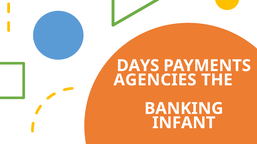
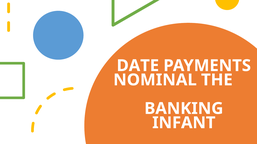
DAYS: DAYS -> DATE
AGENCIES: AGENCIES -> NOMINAL
